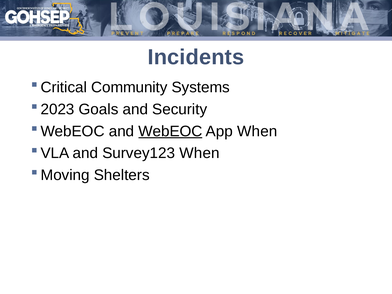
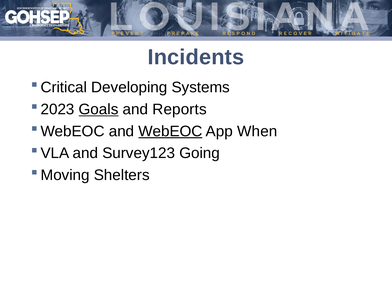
Community: Community -> Developing
Goals underline: none -> present
Security: Security -> Reports
Survey123 When: When -> Going
